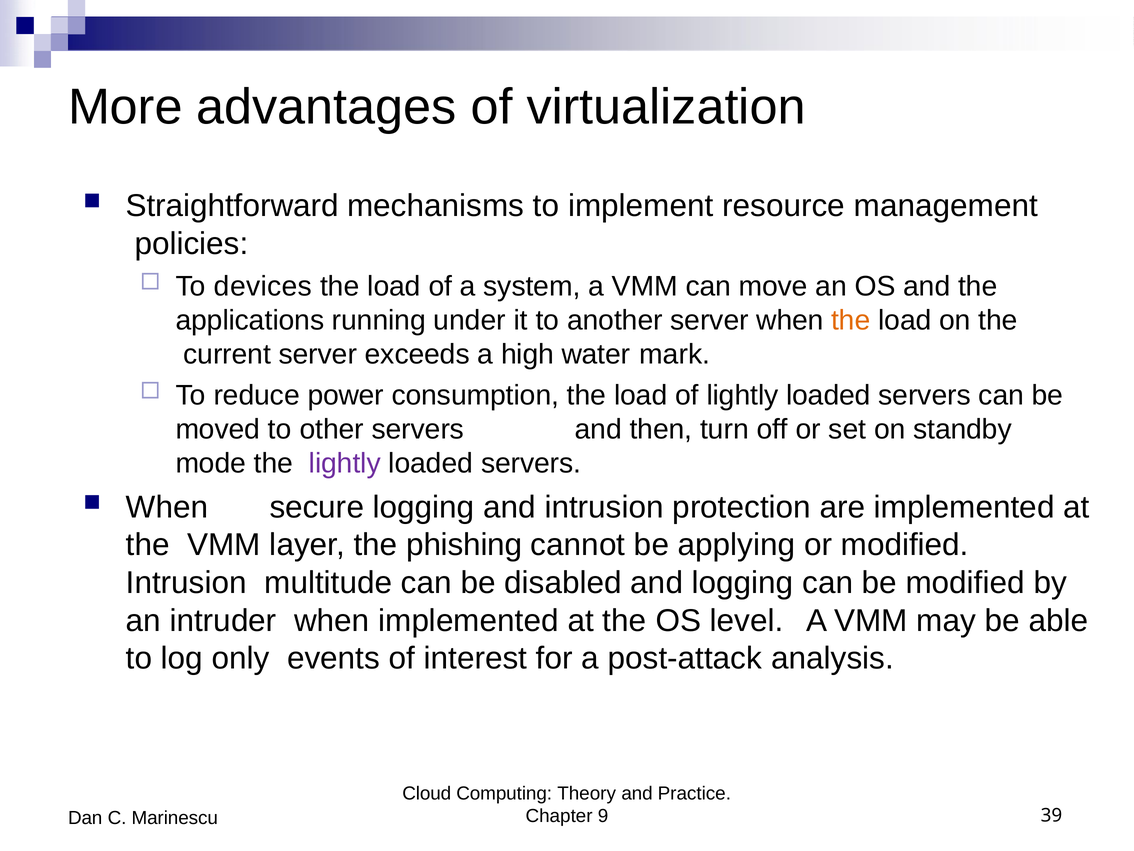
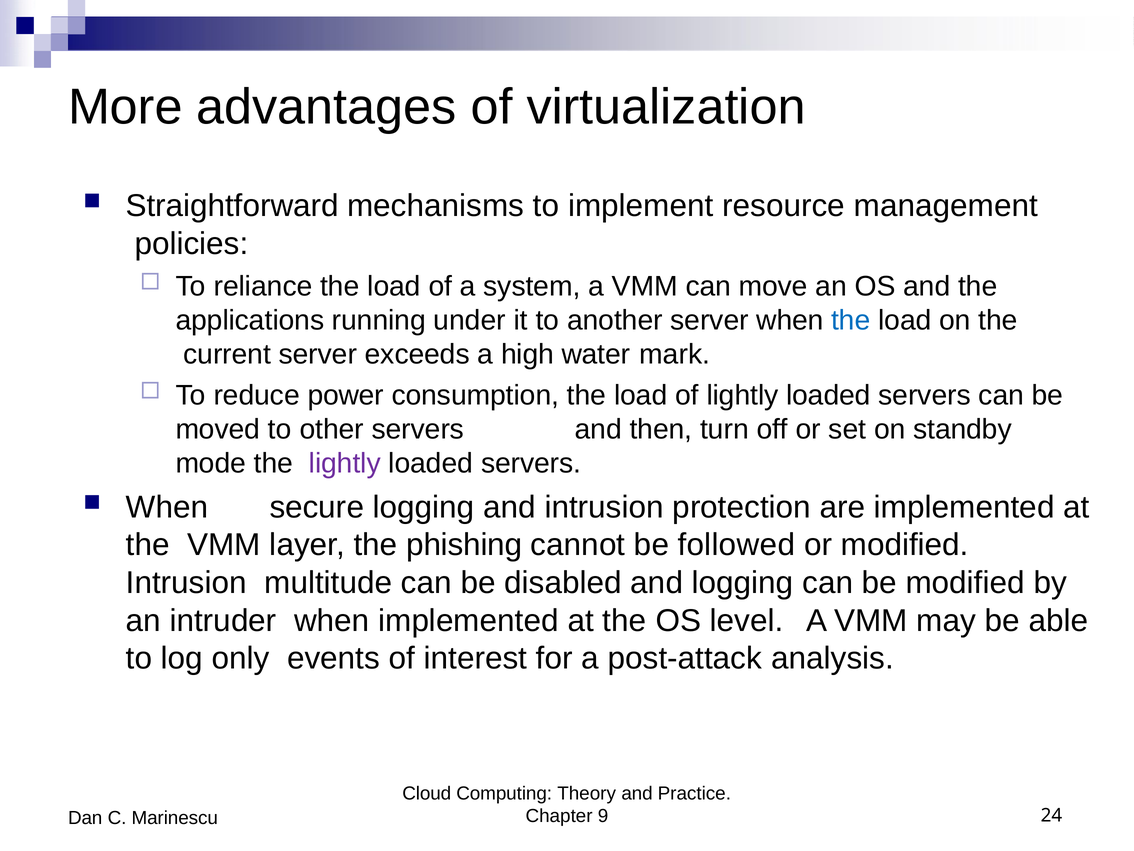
devices: devices -> reliance
the at (851, 320) colour: orange -> blue
applying: applying -> followed
39: 39 -> 24
